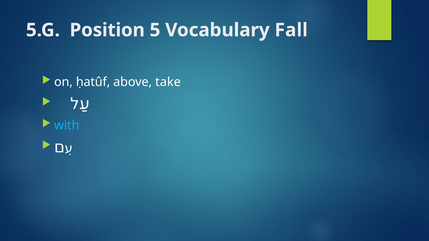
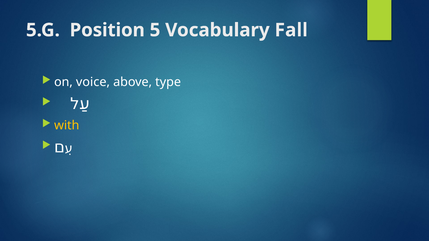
ḥatûf: ḥatûf -> voice
take: take -> type
with colour: light blue -> yellow
